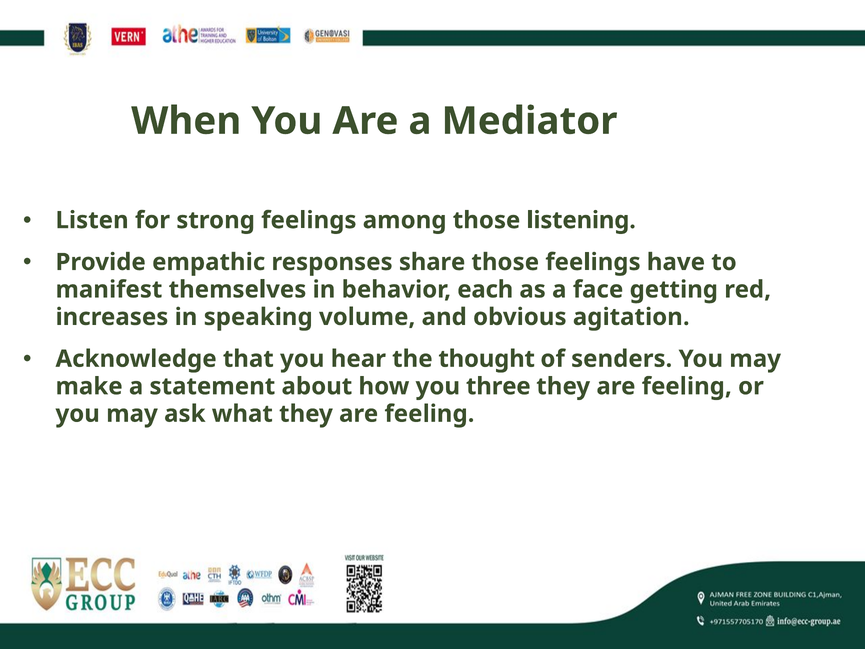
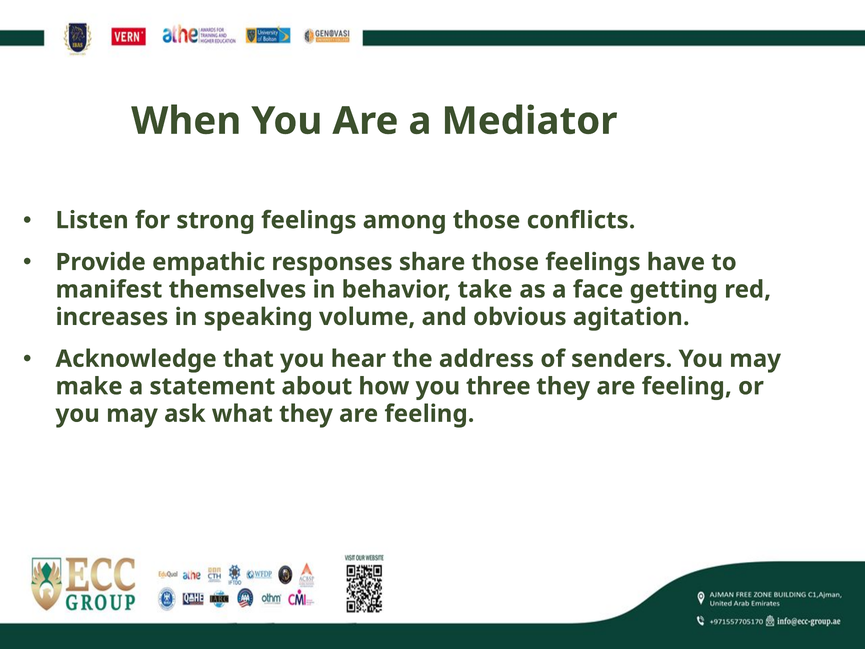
listening: listening -> conflicts
each: each -> take
thought: thought -> address
